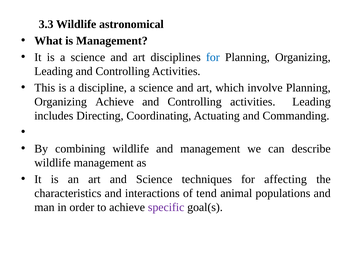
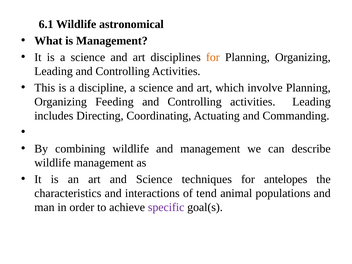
3.3: 3.3 -> 6.1
for at (213, 57) colour: blue -> orange
Organizing Achieve: Achieve -> Feeding
affecting: affecting -> antelopes
